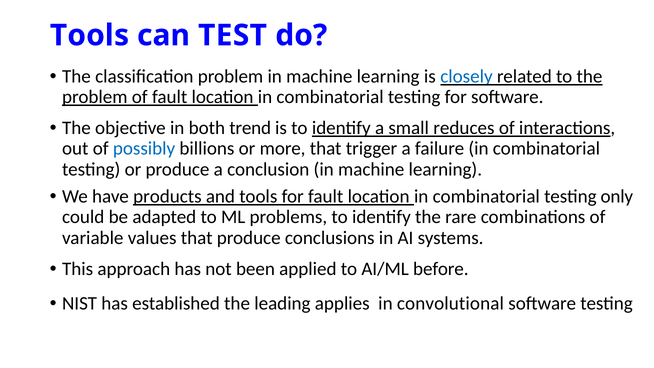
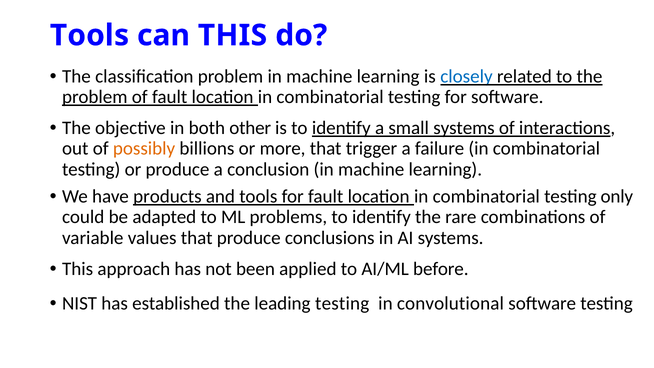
can TEST: TEST -> THIS
trend: trend -> other
small reduces: reduces -> systems
possibly colour: blue -> orange
leading applies: applies -> testing
